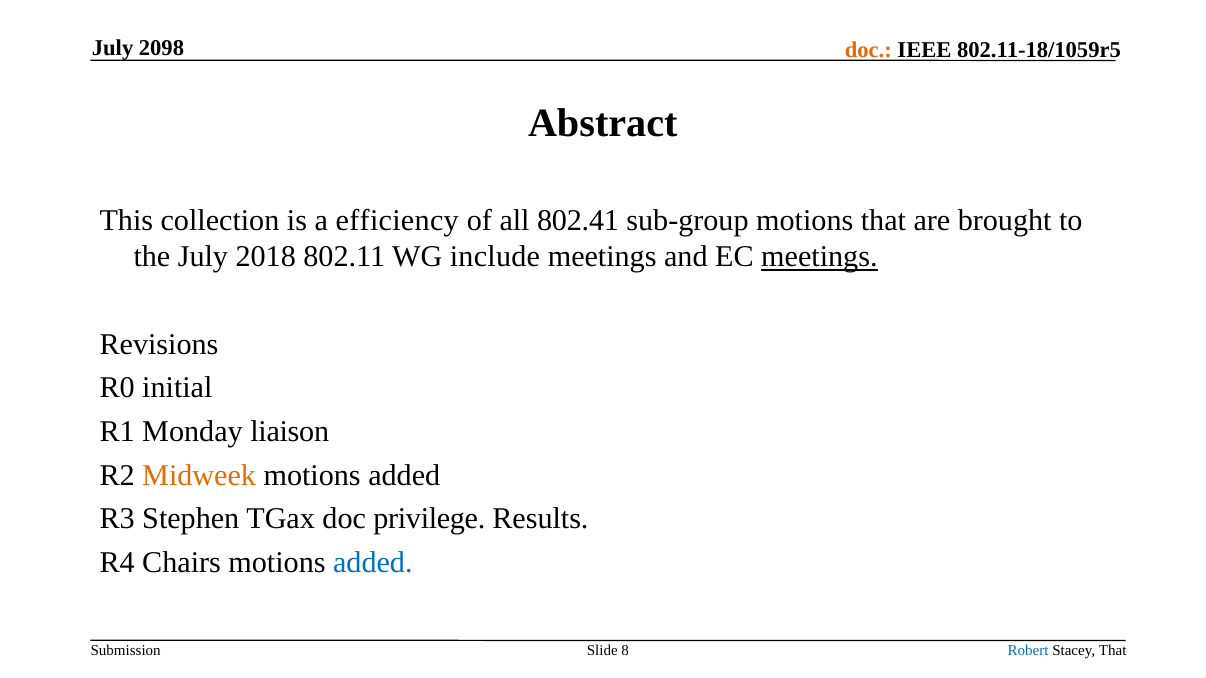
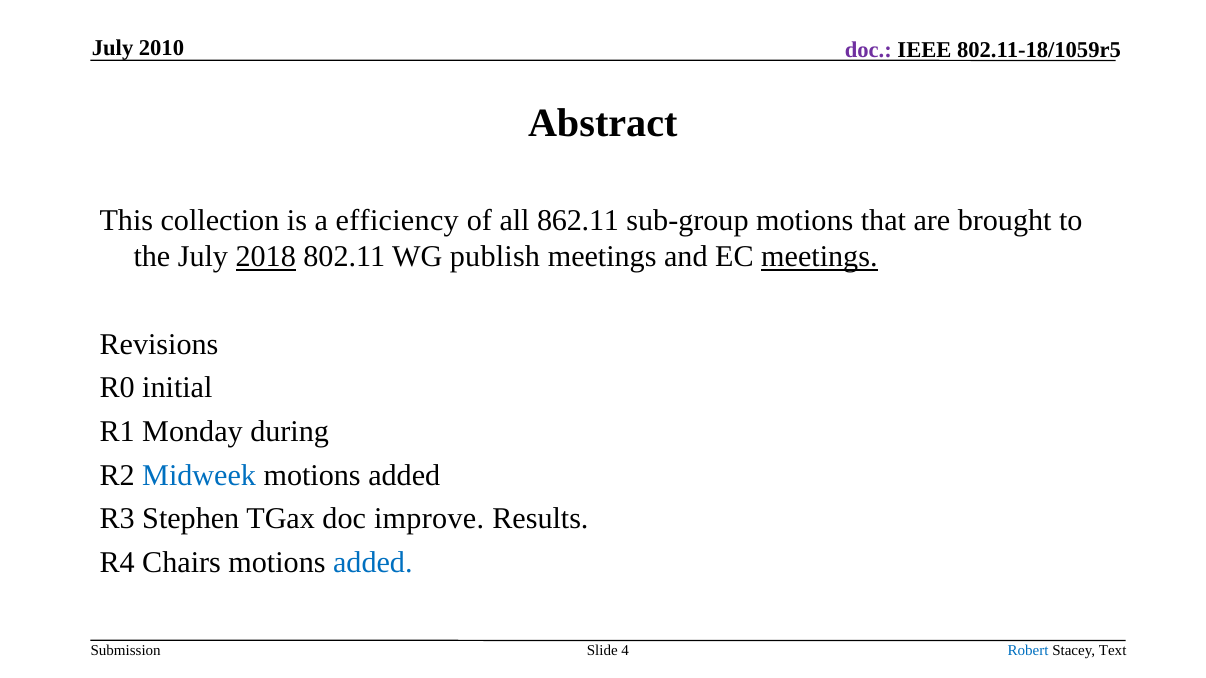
2098: 2098 -> 2010
doc at (868, 50) colour: orange -> purple
802.41: 802.41 -> 862.11
2018 underline: none -> present
include: include -> publish
liaison: liaison -> during
Midweek colour: orange -> blue
privilege: privilege -> improve
8: 8 -> 4
Stacey That: That -> Text
